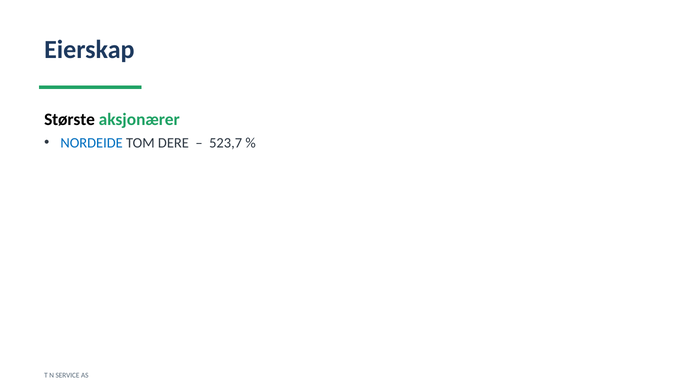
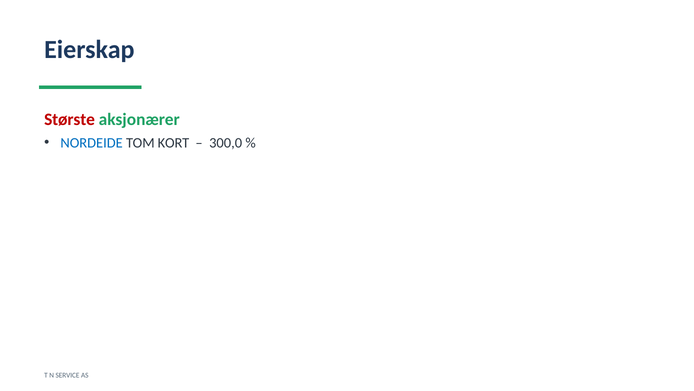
Største colour: black -> red
DERE: DERE -> KORT
523,7: 523,7 -> 300,0
